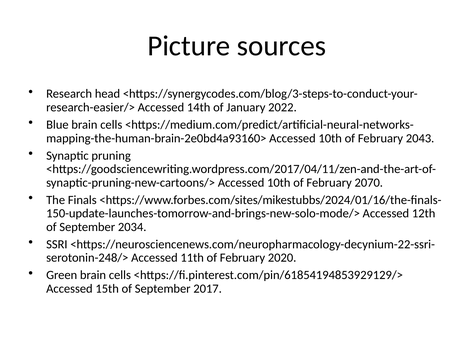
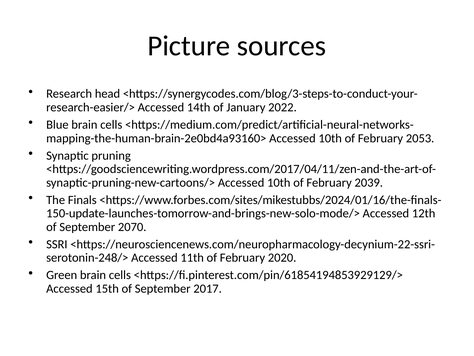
2043: 2043 -> 2053
2070: 2070 -> 2039
2034: 2034 -> 2070
